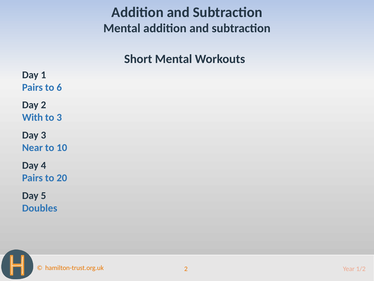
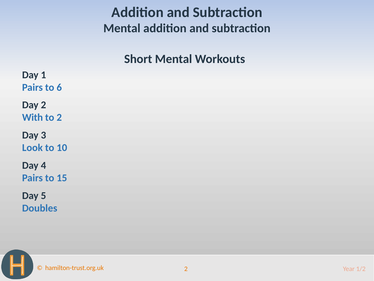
to 3: 3 -> 2
Near: Near -> Look
20: 20 -> 15
